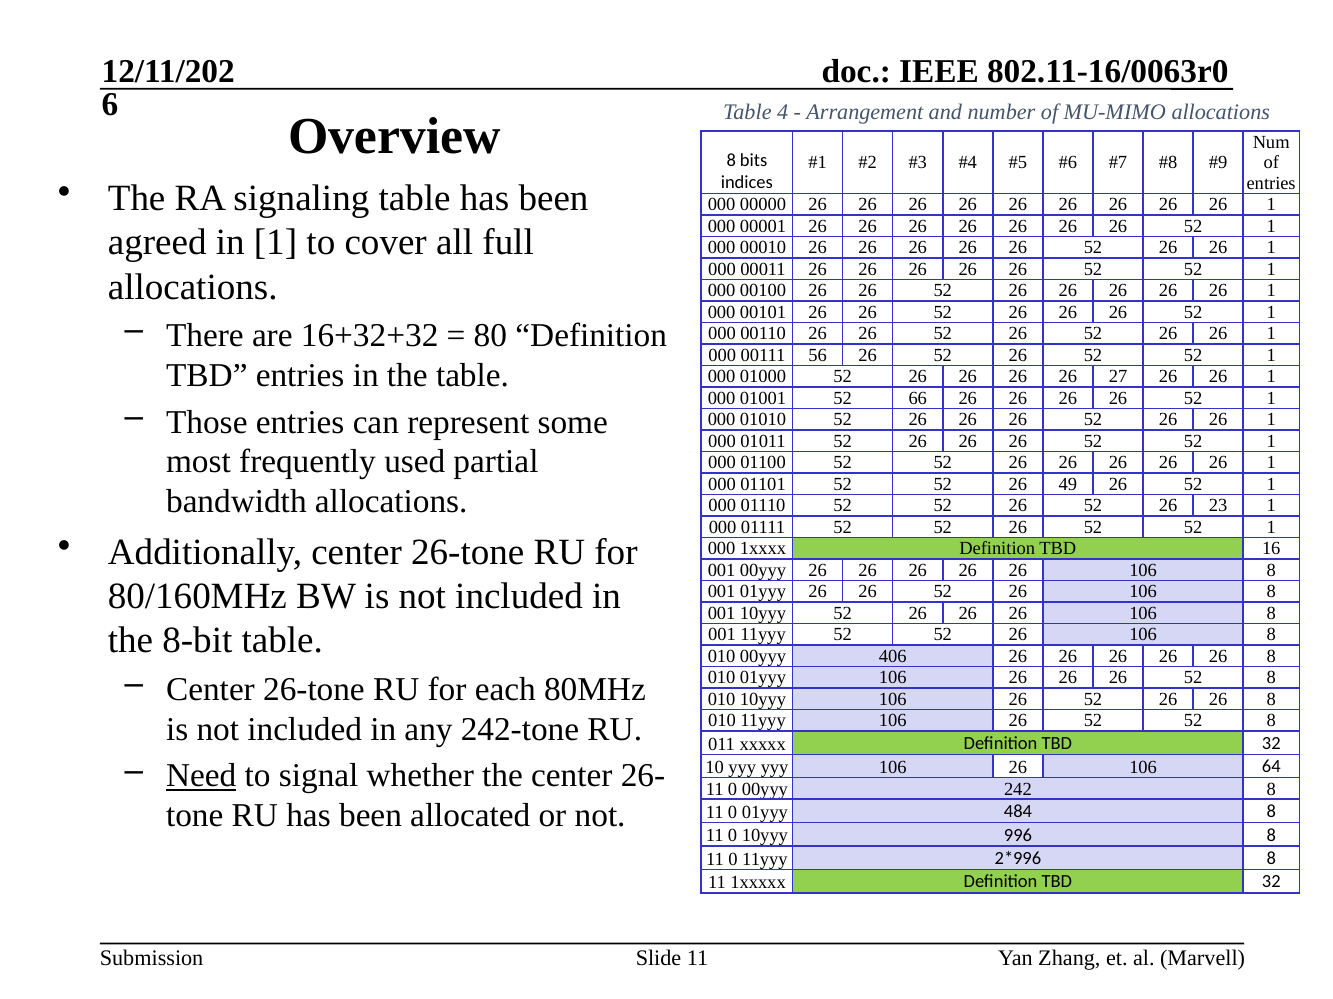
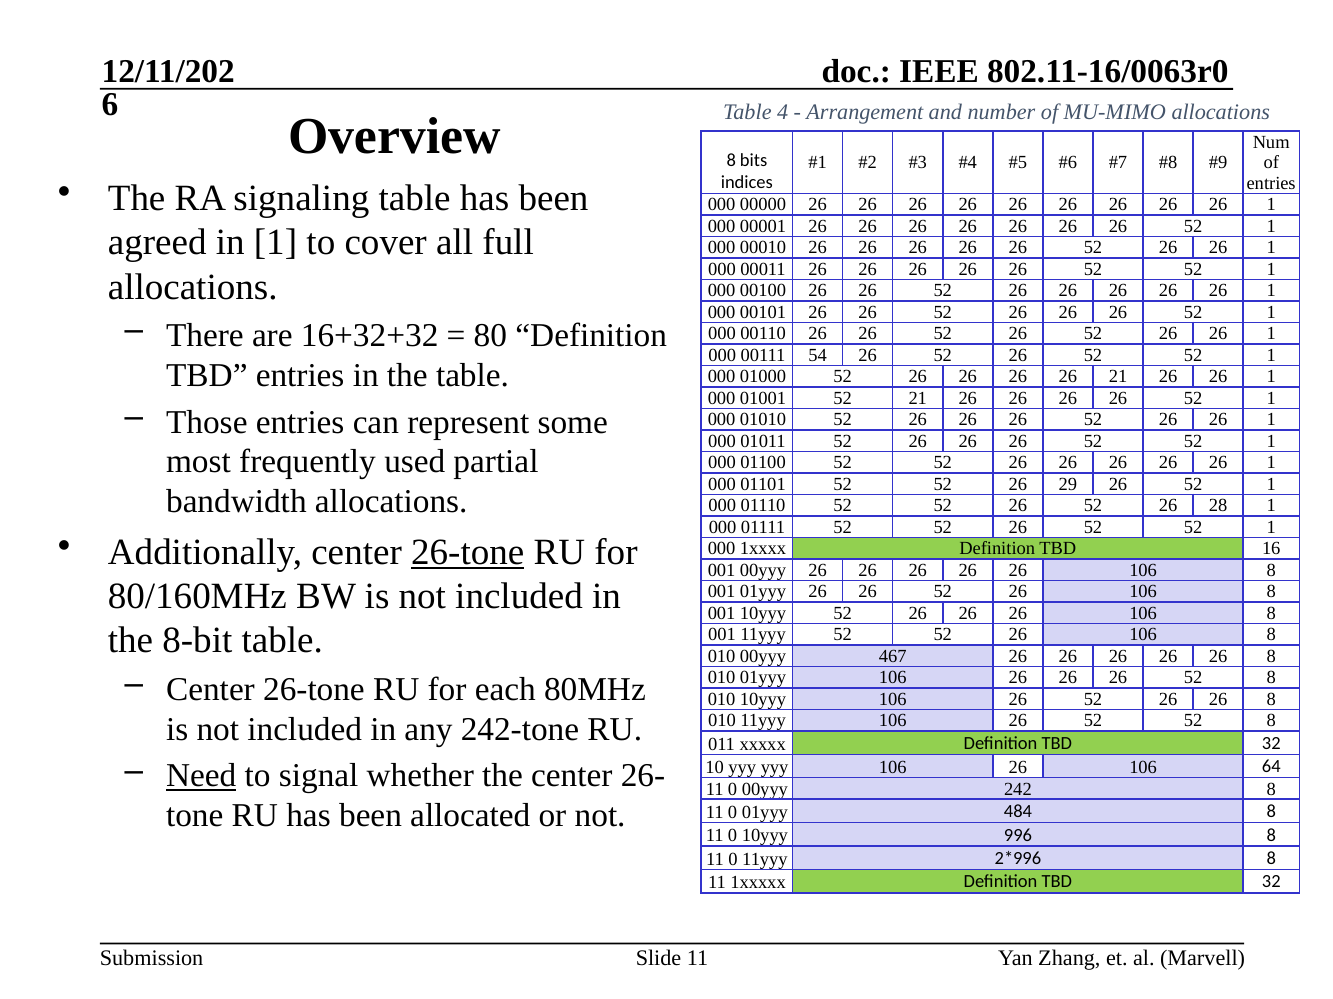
56: 56 -> 54
26 27: 27 -> 21
52 66: 66 -> 21
49: 49 -> 29
23: 23 -> 28
26-tone at (468, 552) underline: none -> present
406: 406 -> 467
